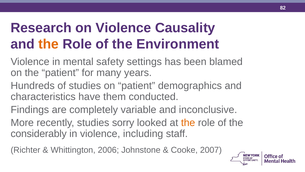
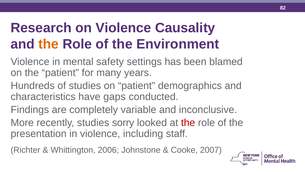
them: them -> gaps
the at (188, 123) colour: orange -> red
considerably: considerably -> presentation
